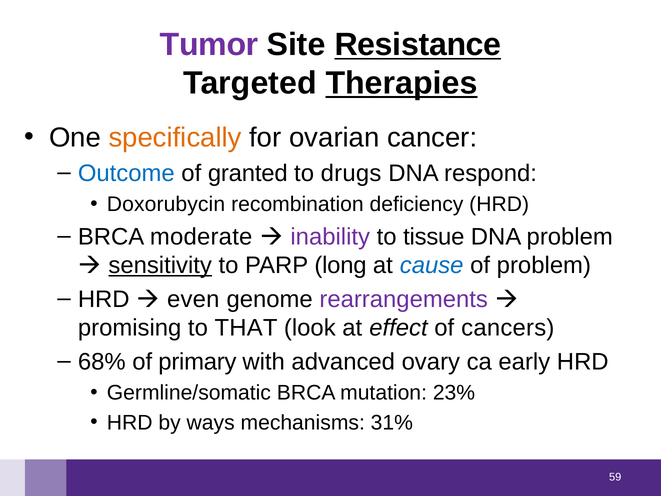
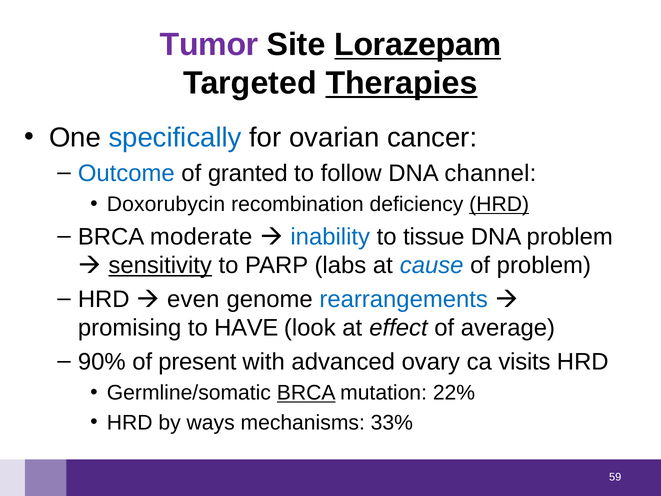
Resistance: Resistance -> Lorazepam
specifically colour: orange -> blue
drugs: drugs -> follow
respond: respond -> channel
HRD at (499, 204) underline: none -> present
inability colour: purple -> blue
long: long -> labs
rearrangements colour: purple -> blue
THAT: THAT -> HAVE
cancers: cancers -> average
68%: 68% -> 90%
primary: primary -> present
early: early -> visits
BRCA at (306, 393) underline: none -> present
23%: 23% -> 22%
31%: 31% -> 33%
